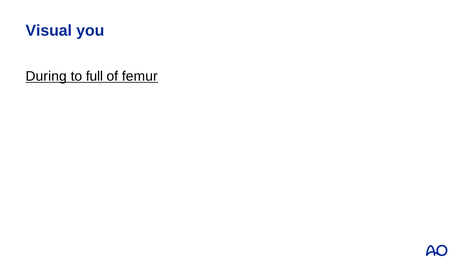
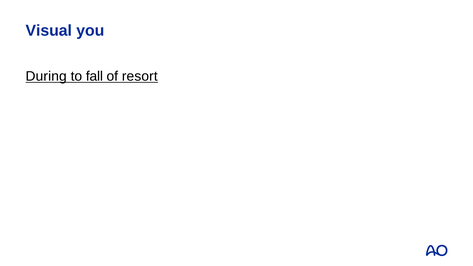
full: full -> fall
femur: femur -> resort
